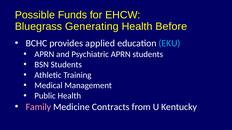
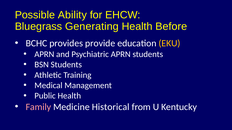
Funds: Funds -> Ability
applied: applied -> provide
EKU colour: light blue -> yellow
Contracts: Contracts -> Historical
